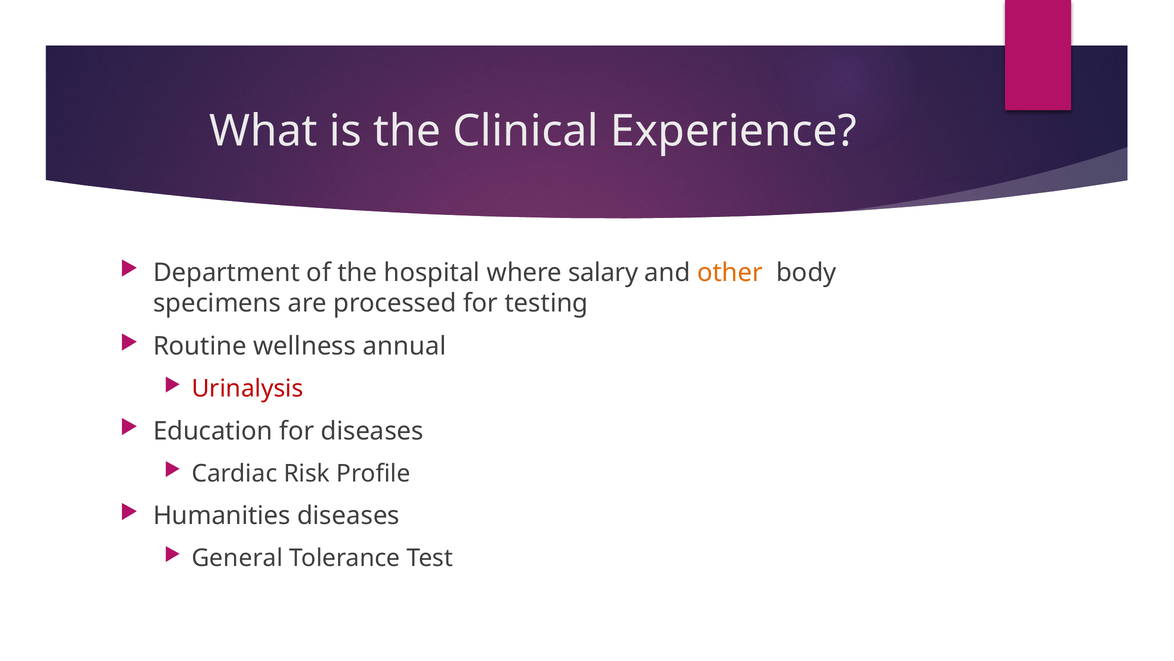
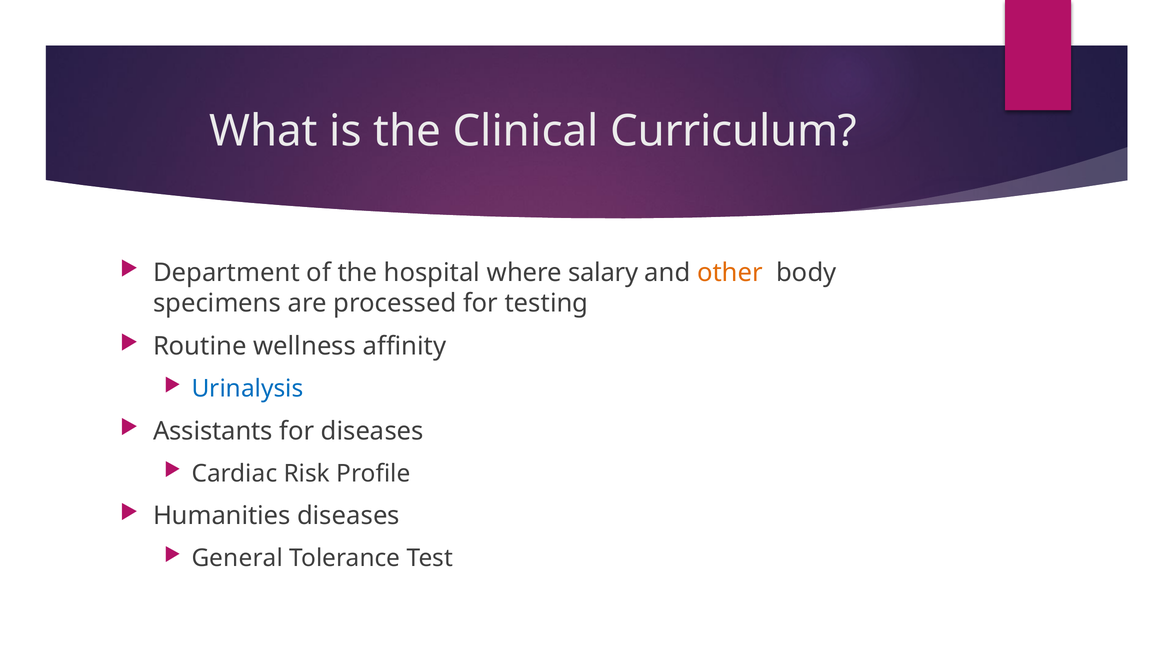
Experience: Experience -> Curriculum
annual: annual -> affinity
Urinalysis colour: red -> blue
Education: Education -> Assistants
